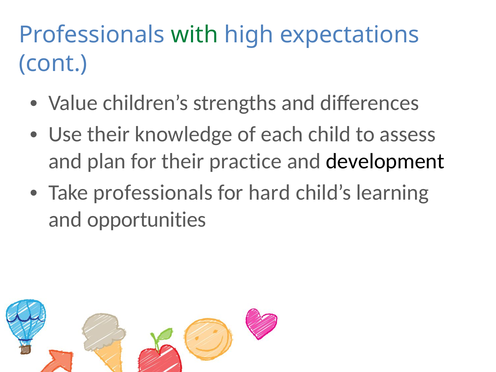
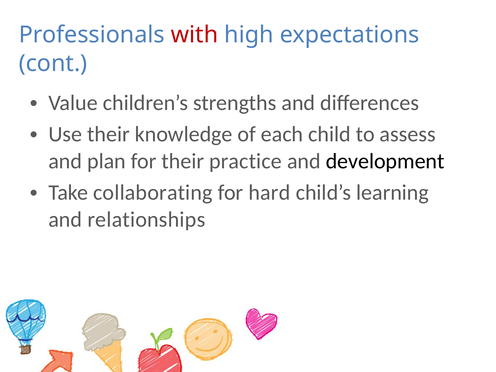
with colour: green -> red
Take professionals: professionals -> collaborating
opportunities: opportunities -> relationships
